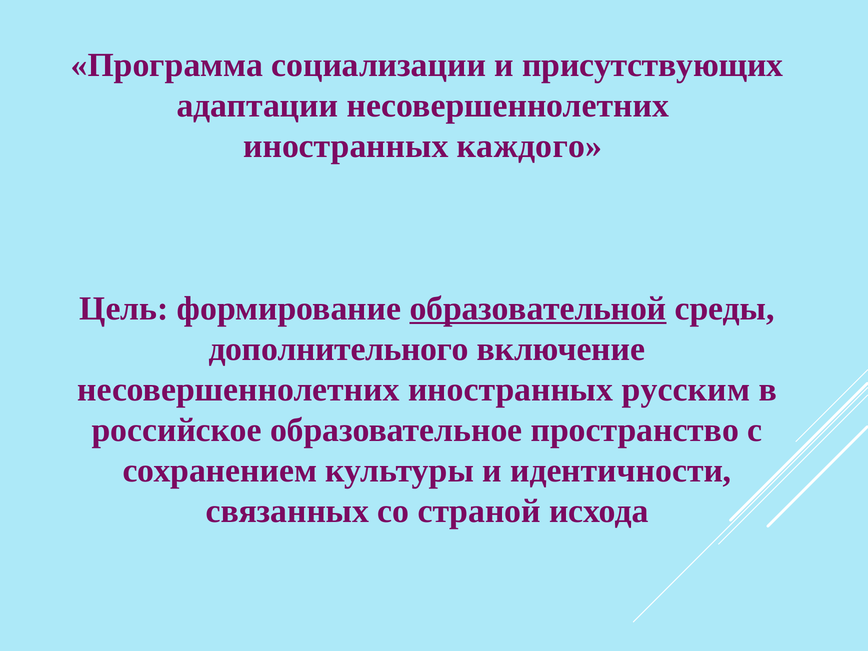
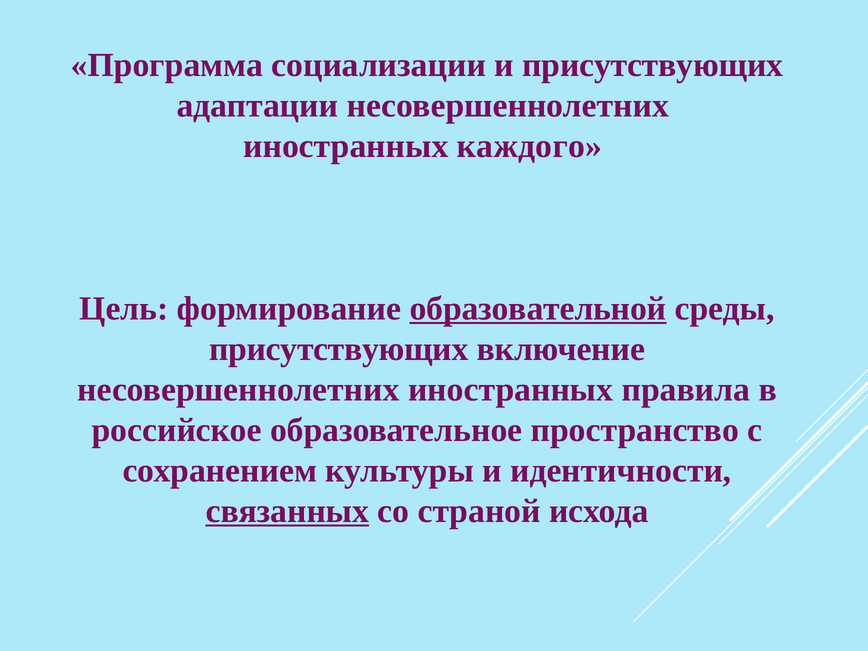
дополнительного at (339, 349): дополнительного -> присутствующих
русским: русским -> правила
связанных underline: none -> present
